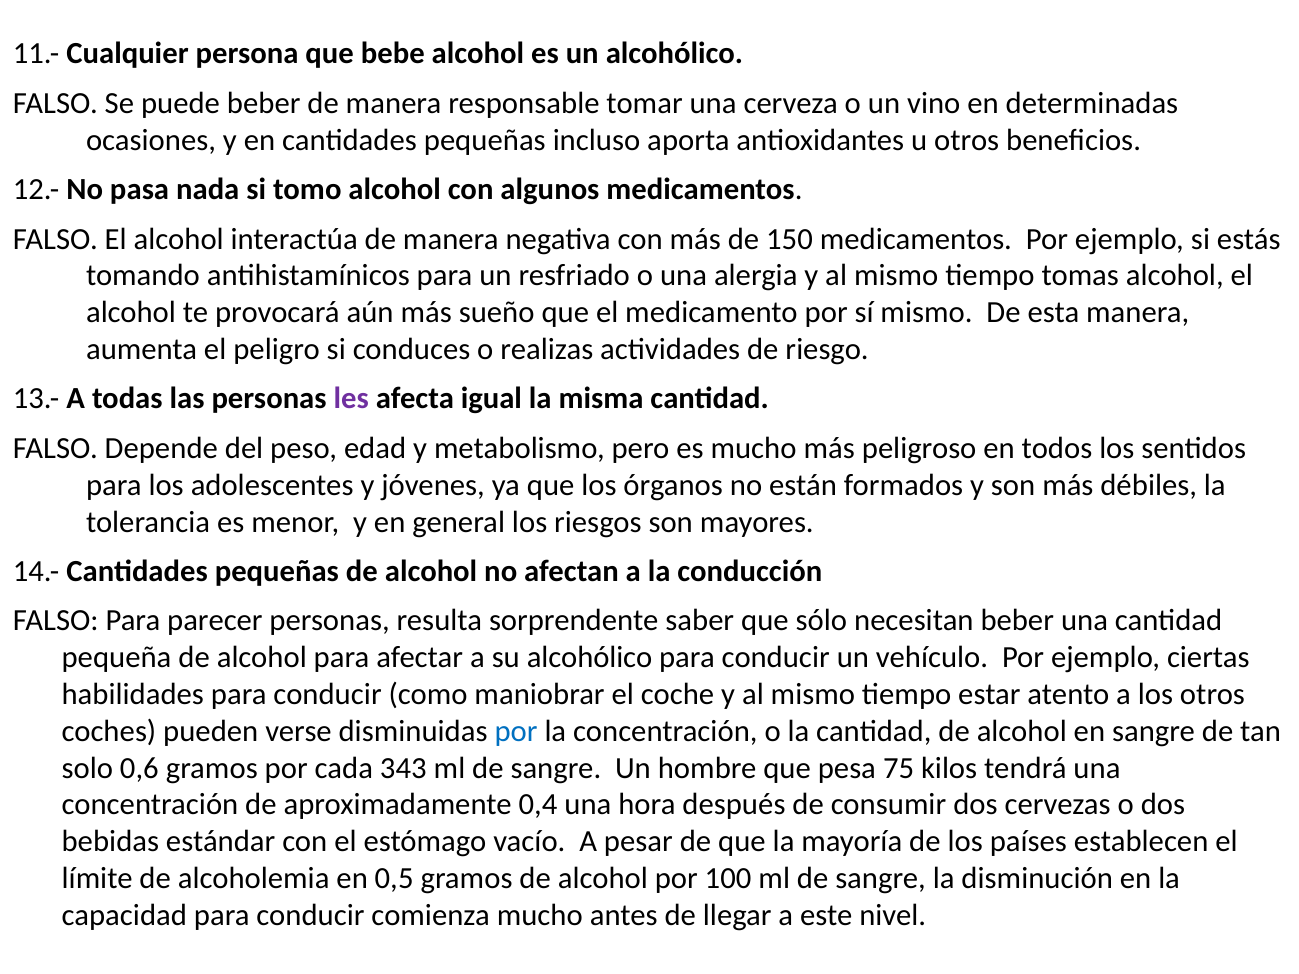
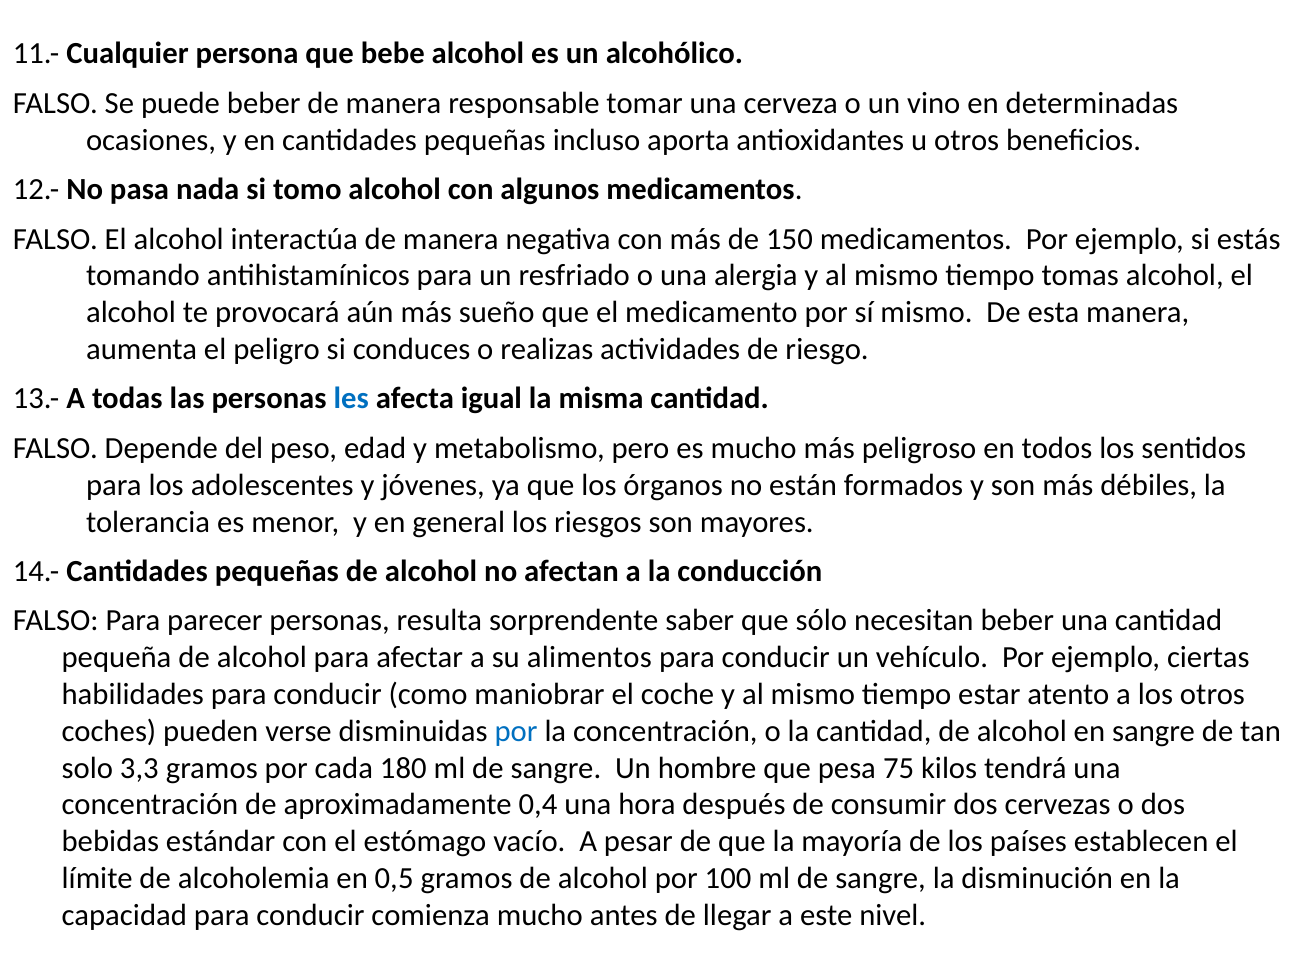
les colour: purple -> blue
su alcohólico: alcohólico -> alimentos
0,6: 0,6 -> 3,3
343: 343 -> 180
